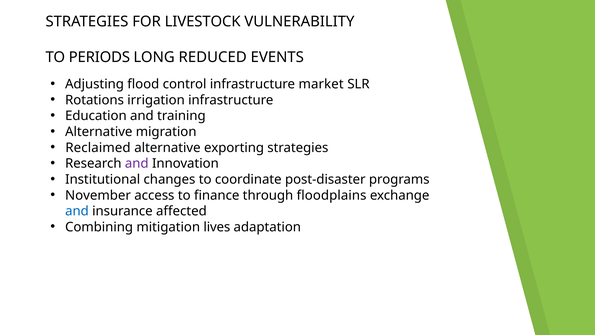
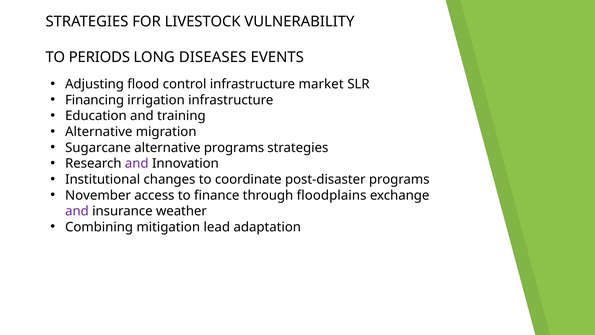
REDUCED: REDUCED -> DISEASES
Rotations: Rotations -> Financing
Reclaimed: Reclaimed -> Sugarcane
alternative exporting: exporting -> programs
and at (77, 211) colour: blue -> purple
affected: affected -> weather
lives: lives -> lead
